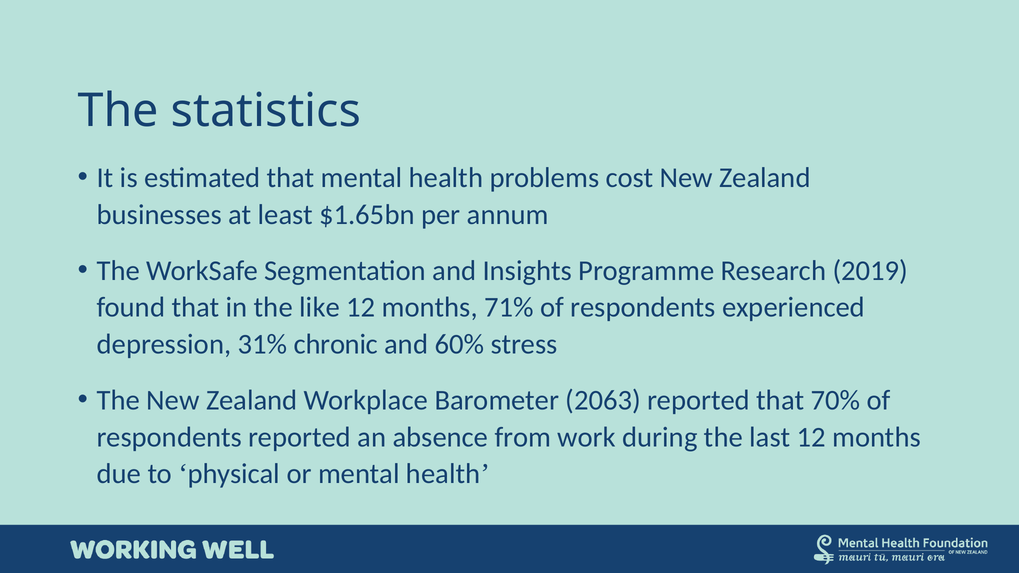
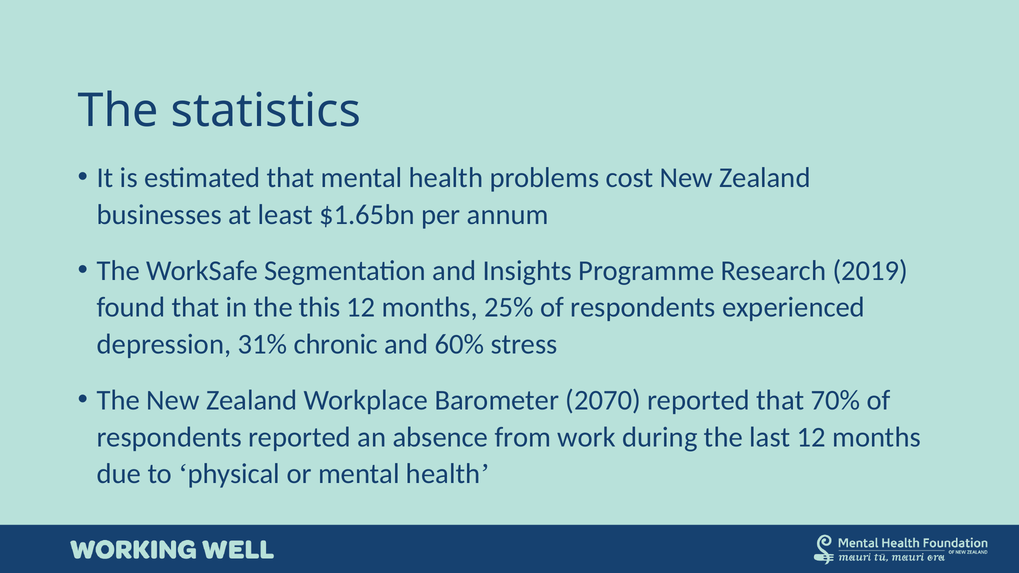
like: like -> this
71%: 71% -> 25%
2063: 2063 -> 2070
